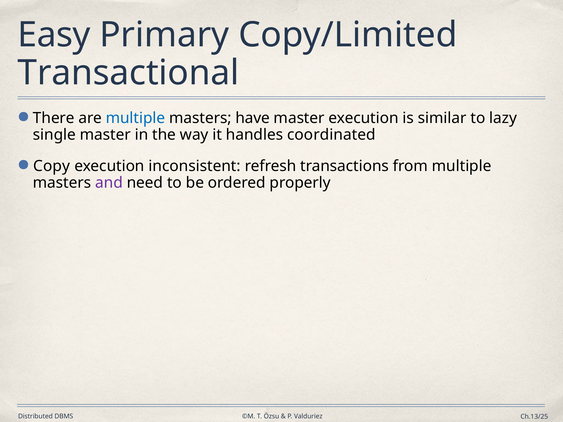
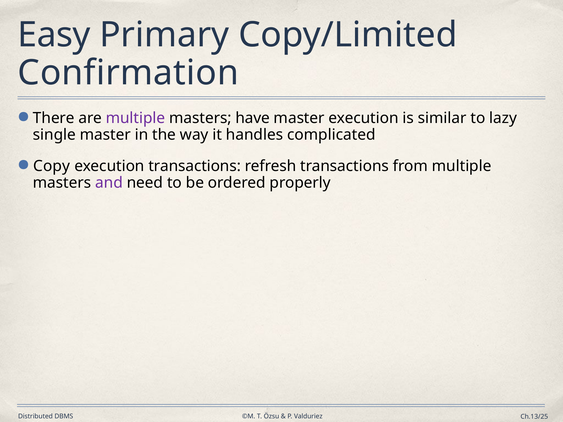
Transactional: Transactional -> Confirmation
multiple at (135, 118) colour: blue -> purple
coordinated: coordinated -> complicated
execution inconsistent: inconsistent -> transactions
